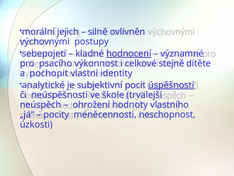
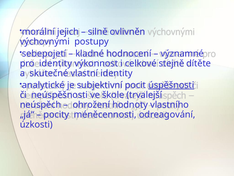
hodnocení underline: present -> none
pro psacího: psacího -> identity
pochopit: pochopit -> skutečné
neschopnost: neschopnost -> odreagování
